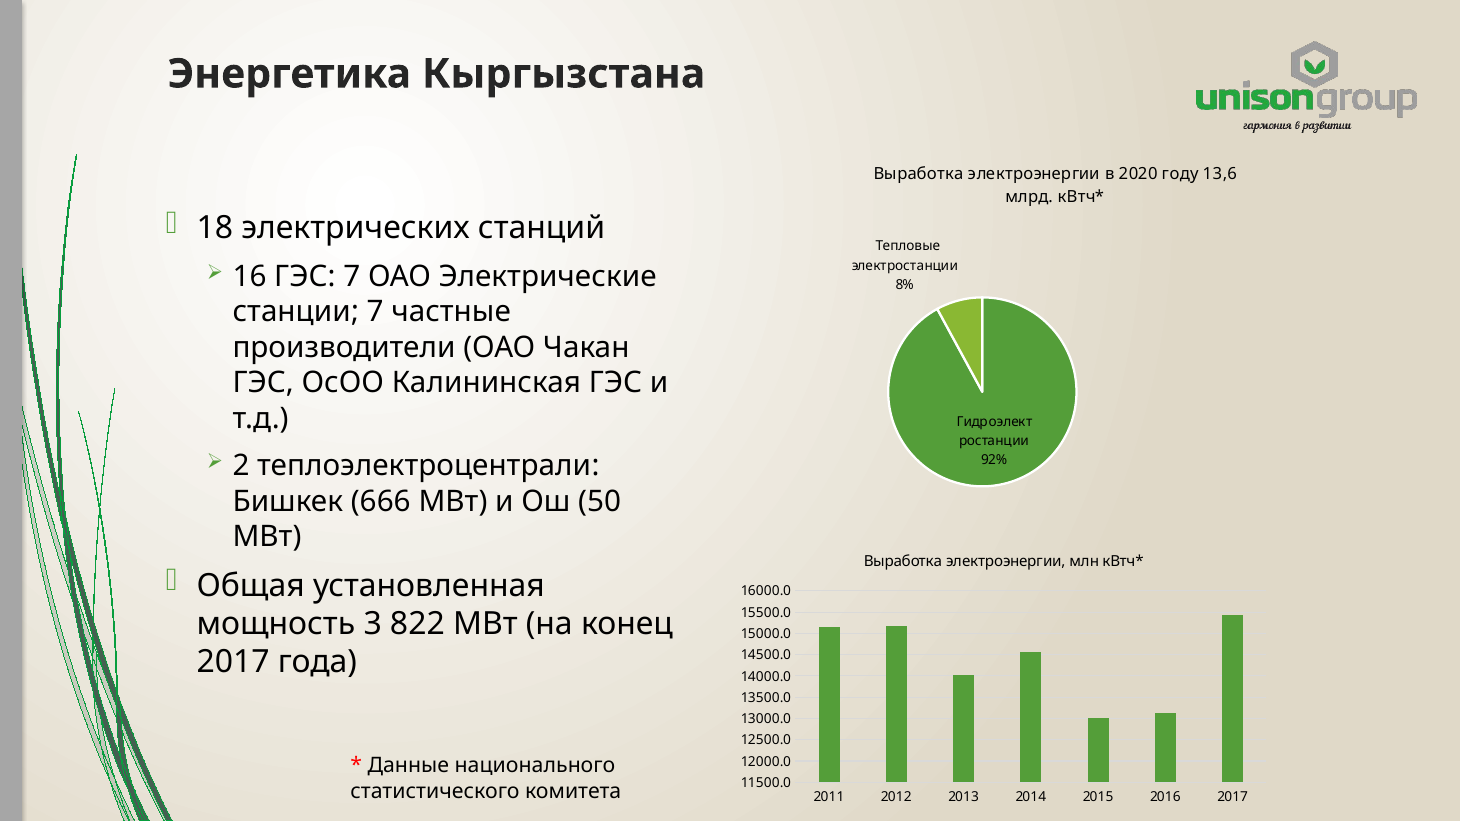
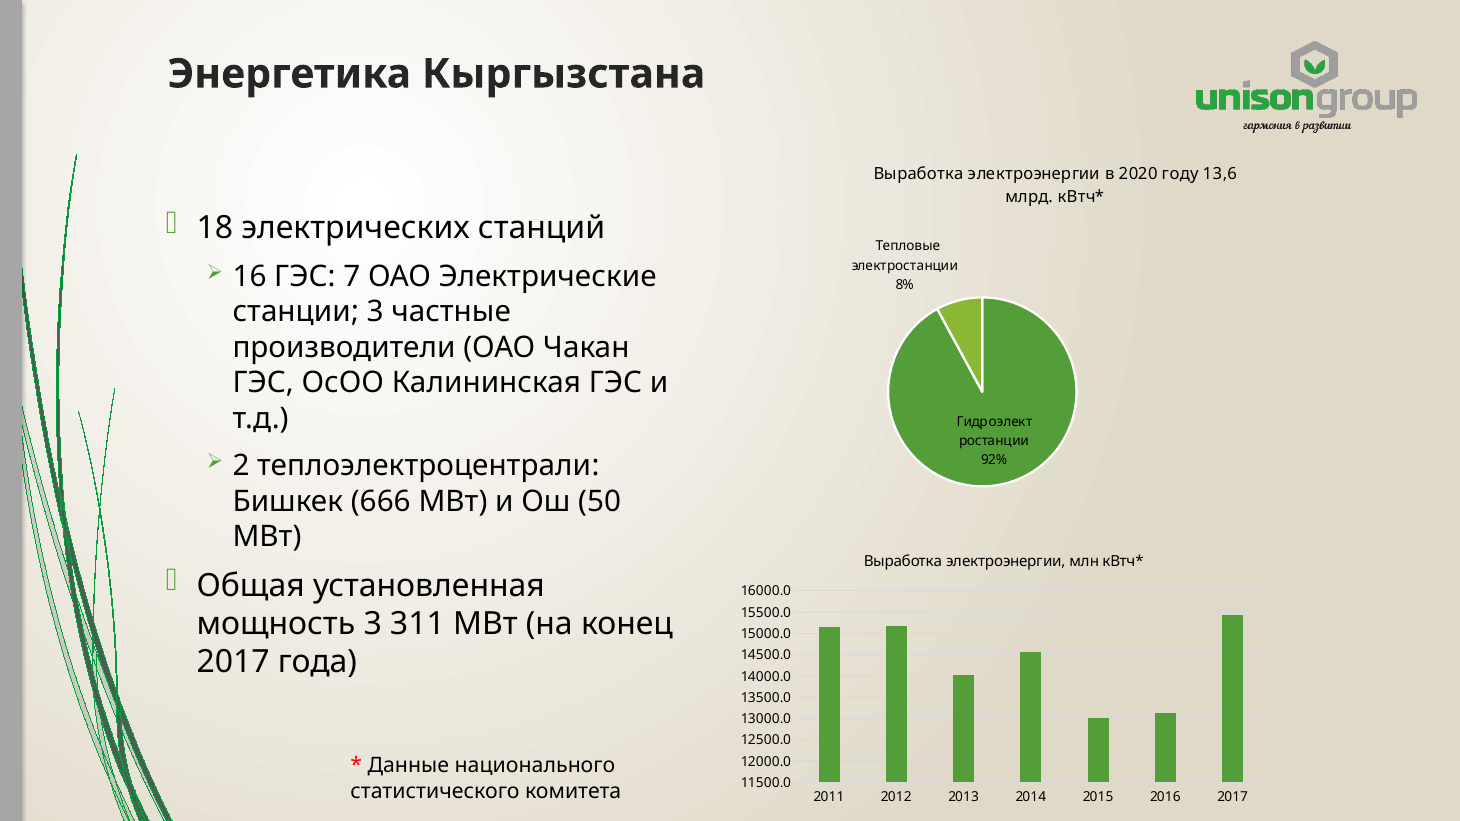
станции 7: 7 -> 3
822: 822 -> 311
